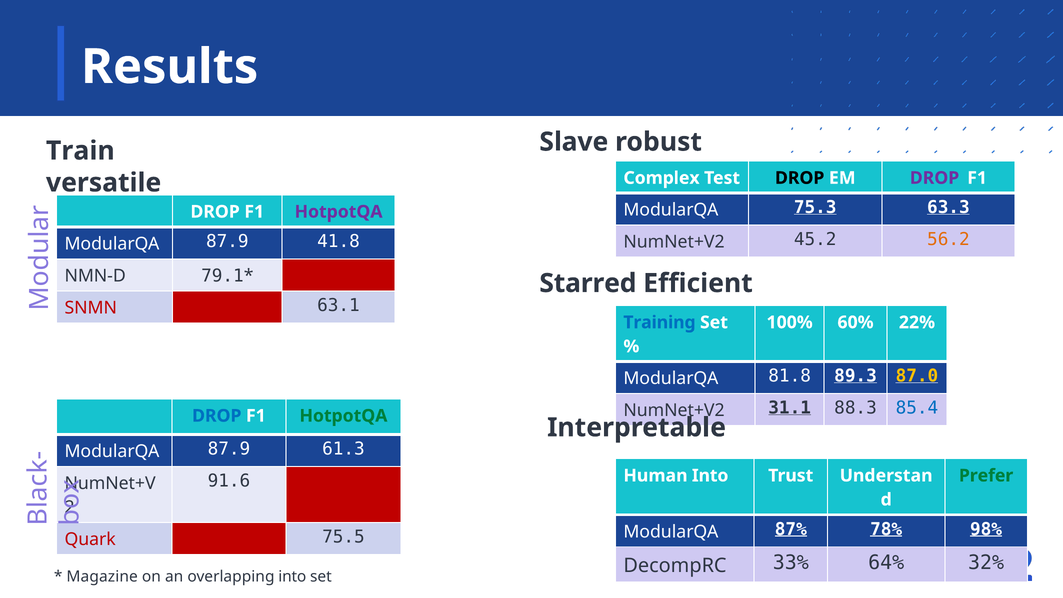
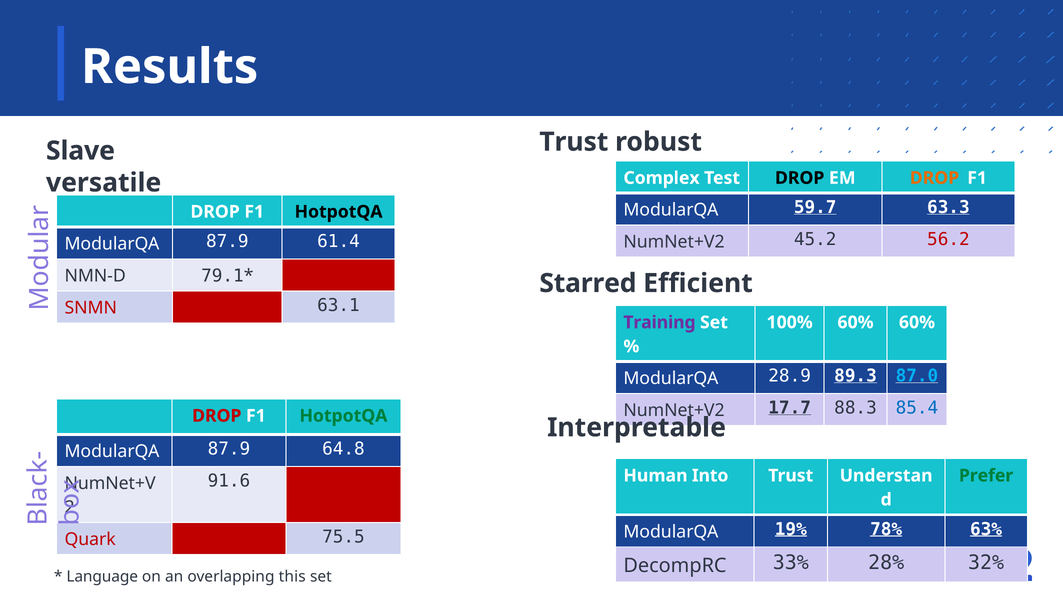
Slave at (574, 142): Slave -> Trust
Train: Train -> Slave
DROP at (935, 178) colour: purple -> orange
75.3: 75.3 -> 59.7
HotpotQA at (339, 212) colour: purple -> black
56.2 colour: orange -> red
41.8: 41.8 -> 61.4
Training colour: blue -> purple
60% 22%: 22% -> 60%
81.8: 81.8 -> 28.9
87.0 colour: yellow -> light blue
31.1: 31.1 -> 17.7
DROP at (217, 416) colour: blue -> red
61.3: 61.3 -> 64.8
87%: 87% -> 19%
98%: 98% -> 63%
64%: 64% -> 28%
Magazine: Magazine -> Language
overlapping into: into -> this
